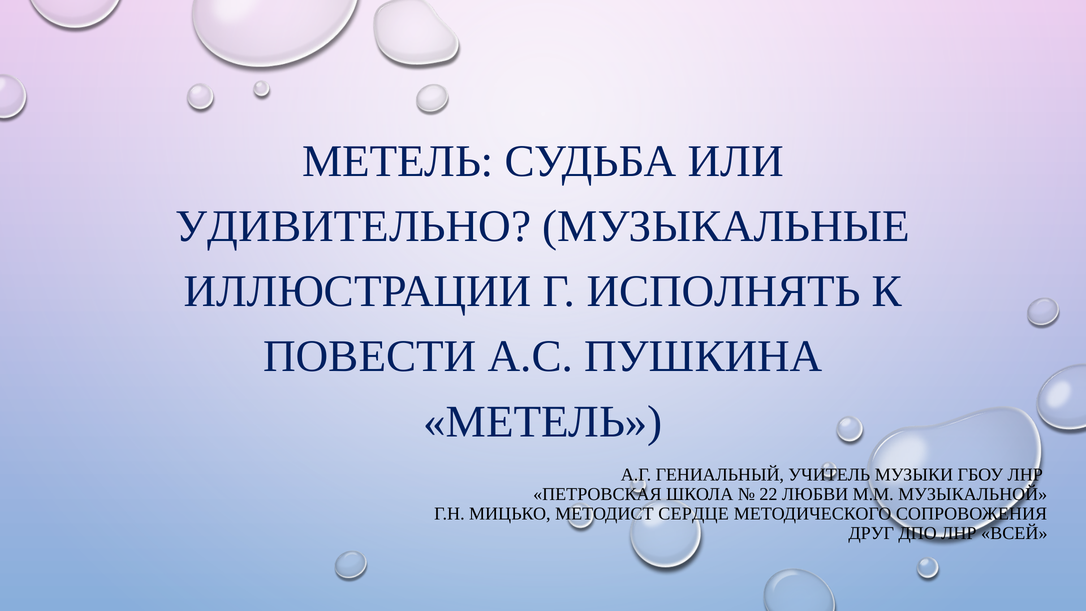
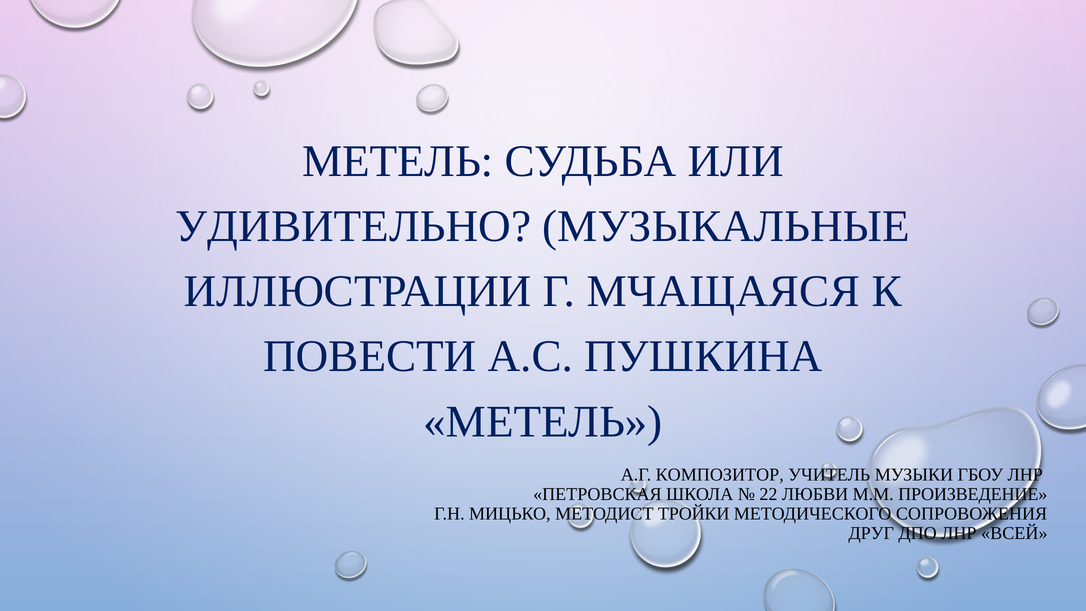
ИСПОЛНЯТЬ: ИСПОЛНЯТЬ -> МЧАЩАЯСЯ
ГЕНИАЛЬНЫЙ: ГЕНИАЛЬНЫЙ -> КОМПОЗИТОР
МУЗЫКАЛЬНОЙ: МУЗЫКАЛЬНОЙ -> ПРОИЗВЕДЕНИЕ
СЕРДЦЕ: СЕРДЦЕ -> ТРОЙКИ
